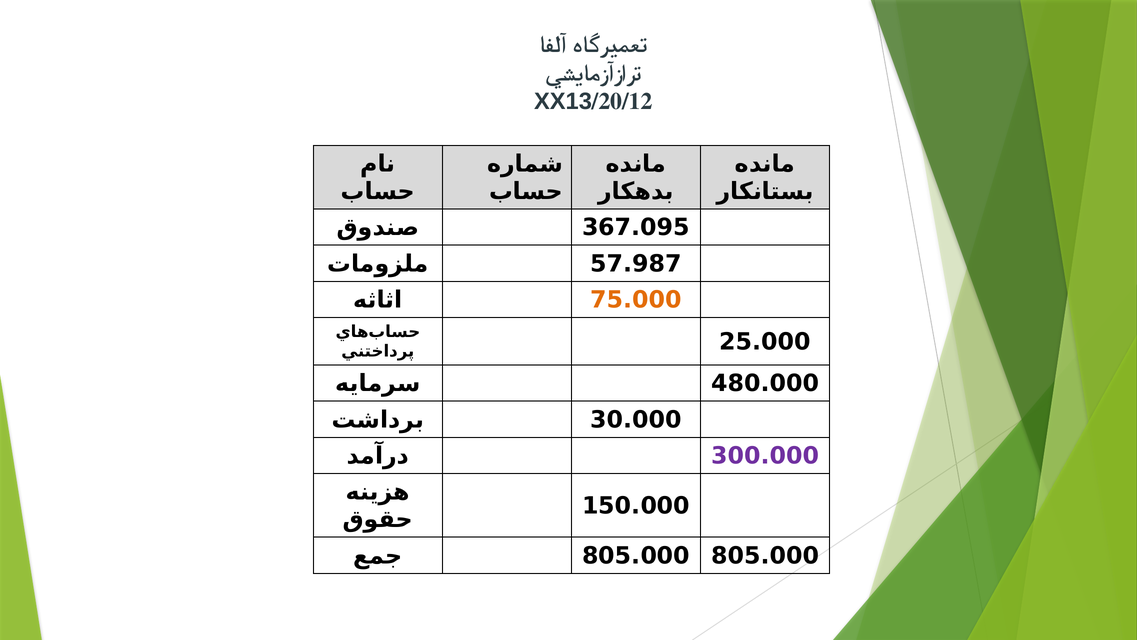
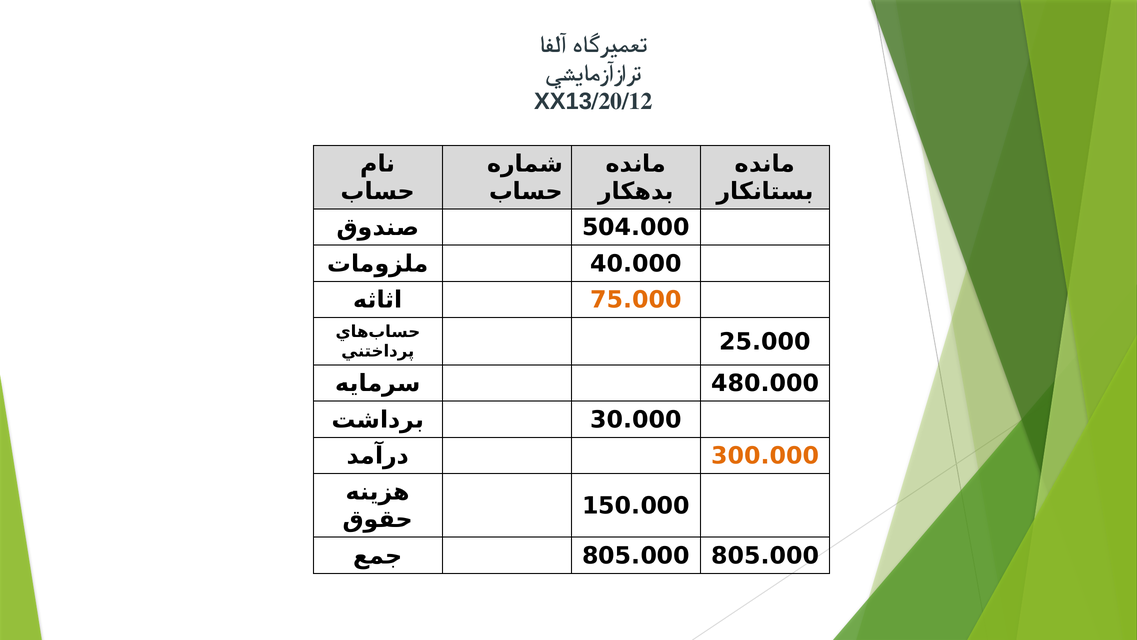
367.095: 367.095 -> 504.000
57.987: 57.987 -> 40.000
300.000 colour: purple -> orange
